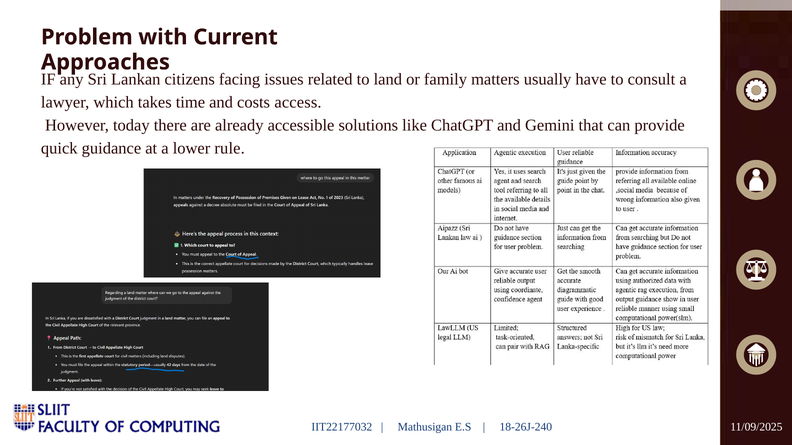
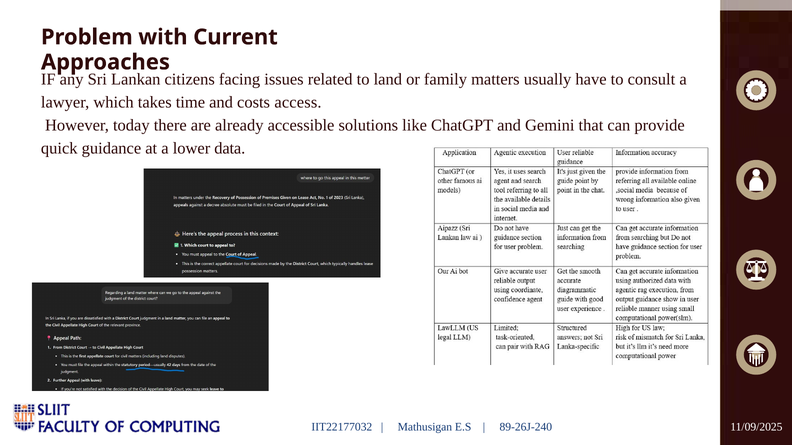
rule: rule -> data
18-26J-240: 18-26J-240 -> 89-26J-240
